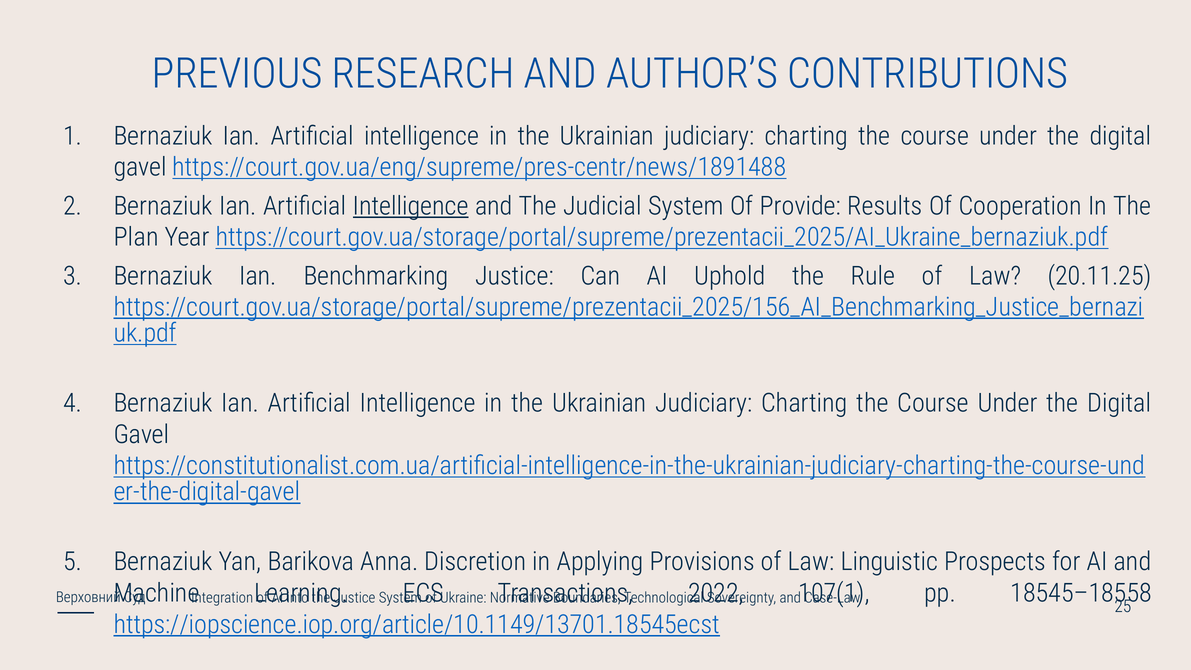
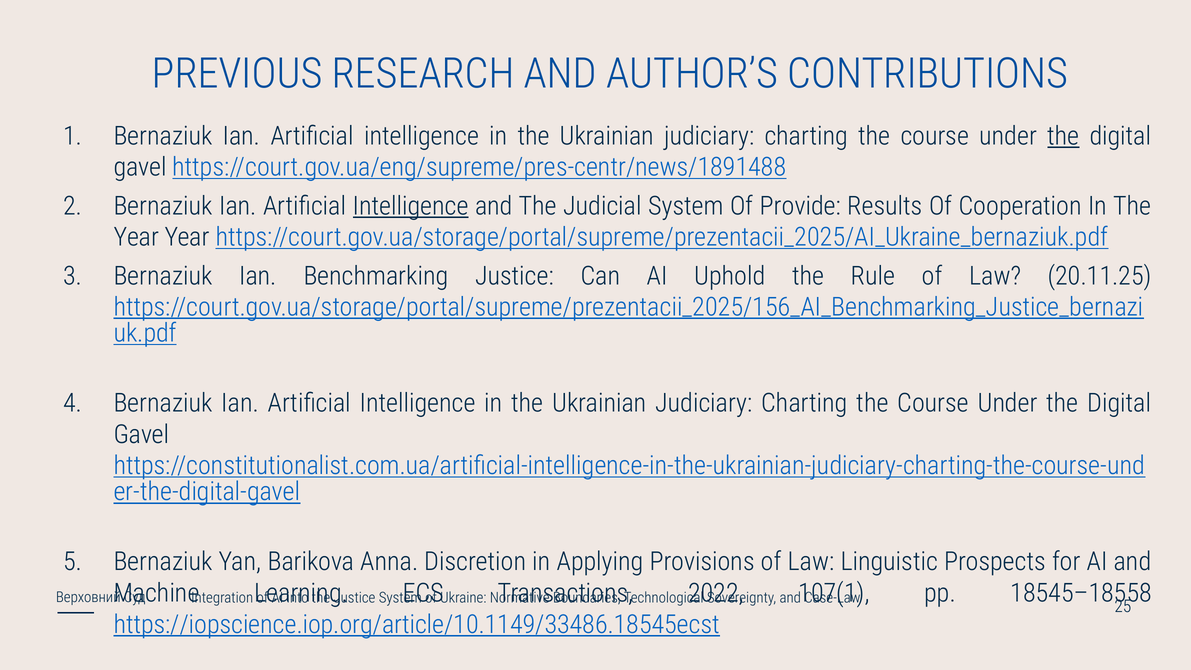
the at (1063, 136) underline: none -> present
Plan at (136, 237): Plan -> Year
https://iopscience.iop.org/article/10.1149/13701.18545ecst: https://iopscience.iop.org/article/10.1149/13701.18545ecst -> https://iopscience.iop.org/article/10.1149/33486.18545ecst
